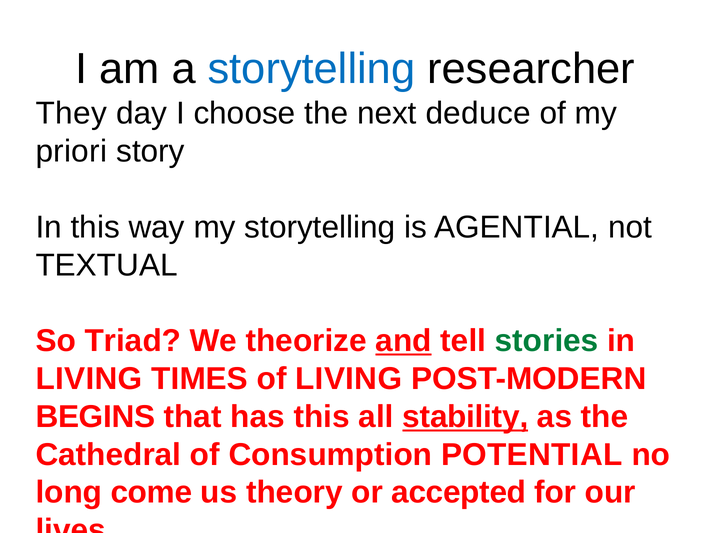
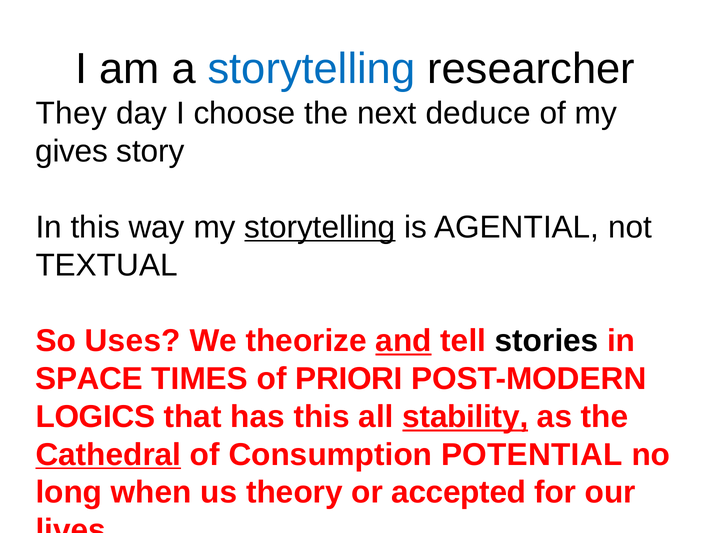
priori: priori -> gives
storytelling at (320, 227) underline: none -> present
Triad: Triad -> Uses
stories colour: green -> black
LIVING at (89, 379): LIVING -> SPACE
of LIVING: LIVING -> PRIORI
BEGINS: BEGINS -> LOGICS
Cathedral underline: none -> present
come: come -> when
